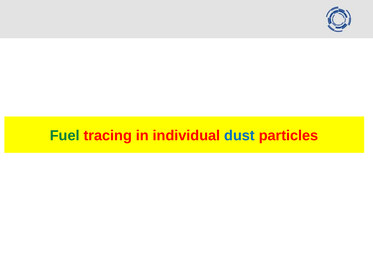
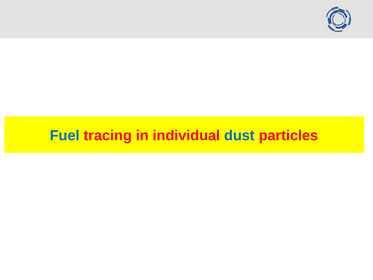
Fuel colour: green -> blue
